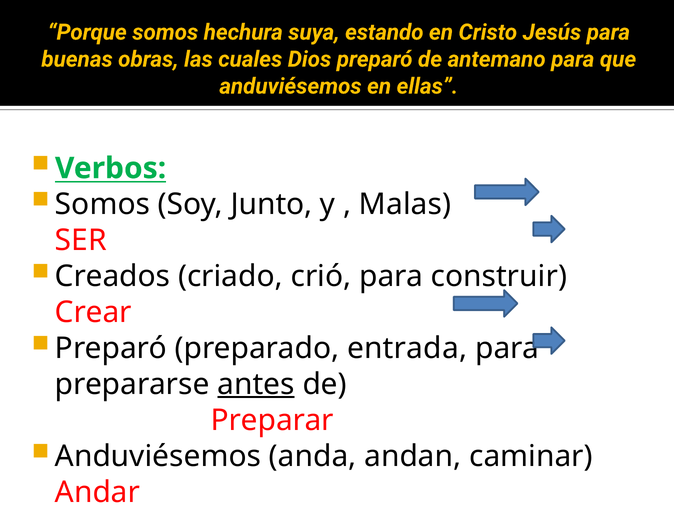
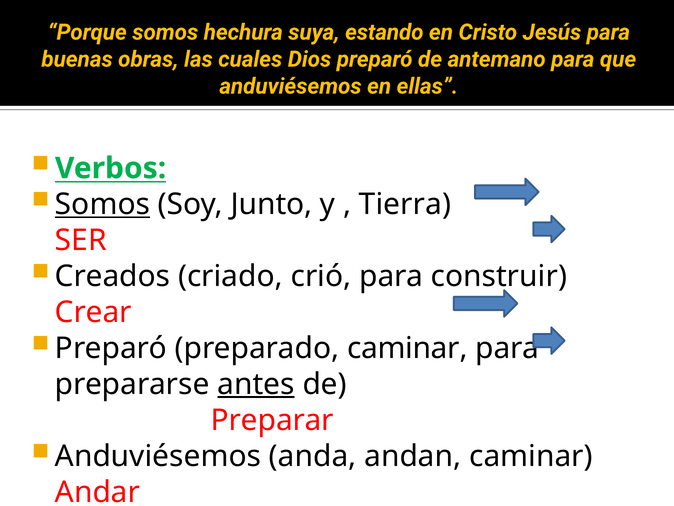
Somos at (102, 204) underline: none -> present
Malas: Malas -> Tierra
preparado entrada: entrada -> caminar
